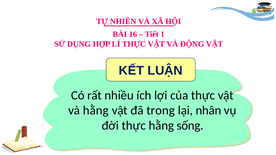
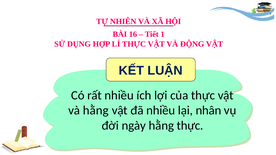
đã trong: trong -> nhiều
đời thực: thực -> ngày
hằng sống: sống -> thực
